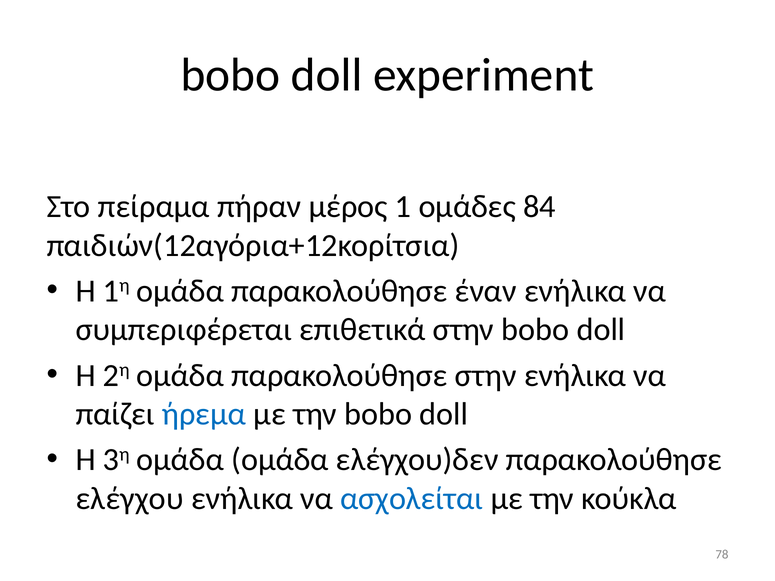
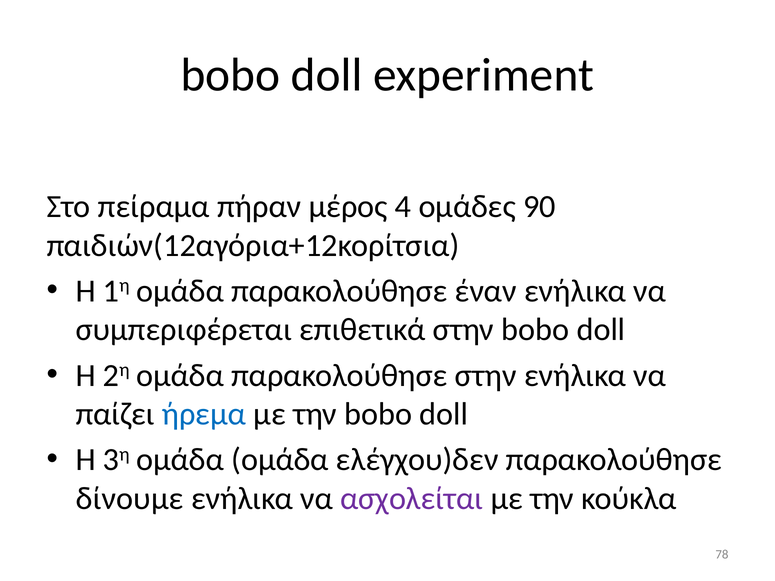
1: 1 -> 4
84: 84 -> 90
ελέγχου: ελέγχου -> δίνουμε
ασχολείται colour: blue -> purple
